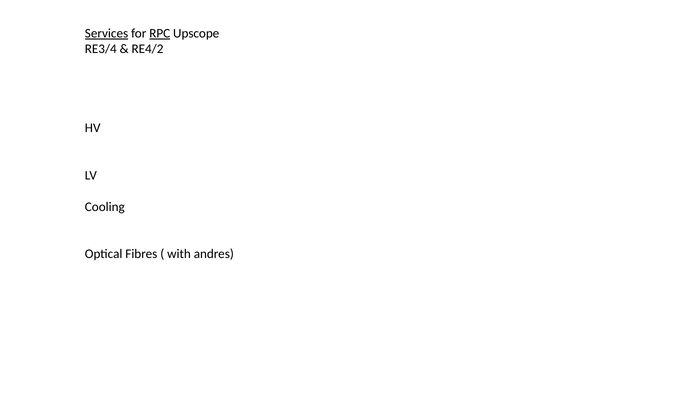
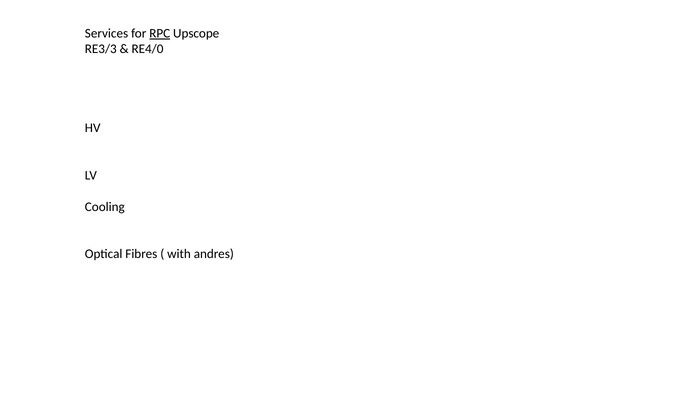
Services underline: present -> none
RE3/4: RE3/4 -> RE3/3
RE4/2: RE4/2 -> RE4/0
